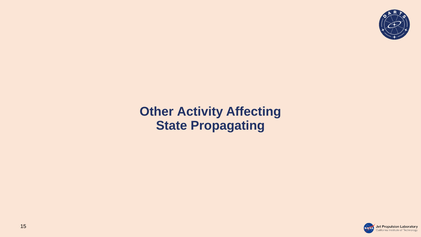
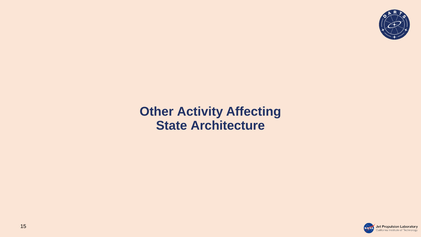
Propagating: Propagating -> Architecture
